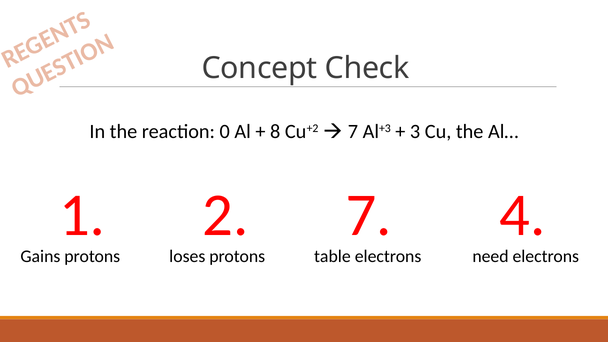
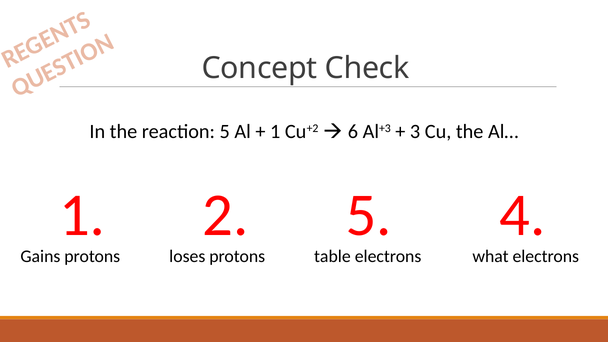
reaction 0: 0 -> 5
8 at (275, 132): 8 -> 1
7 at (353, 132): 7 -> 6
1 7: 7 -> 5
need: need -> what
